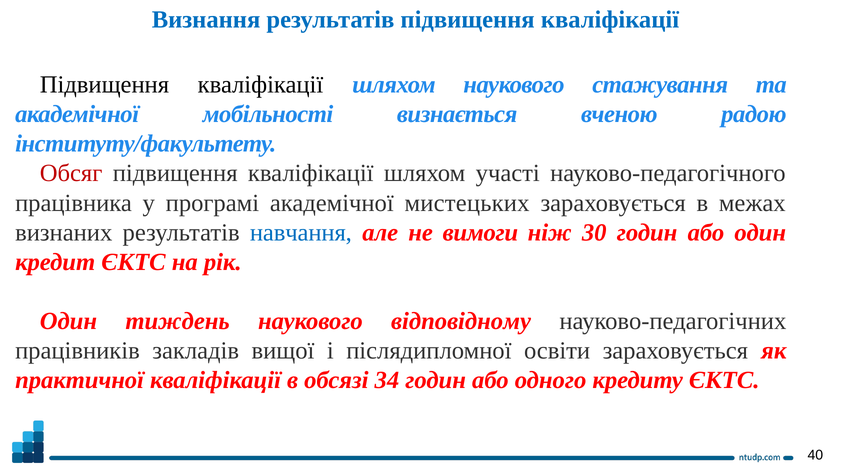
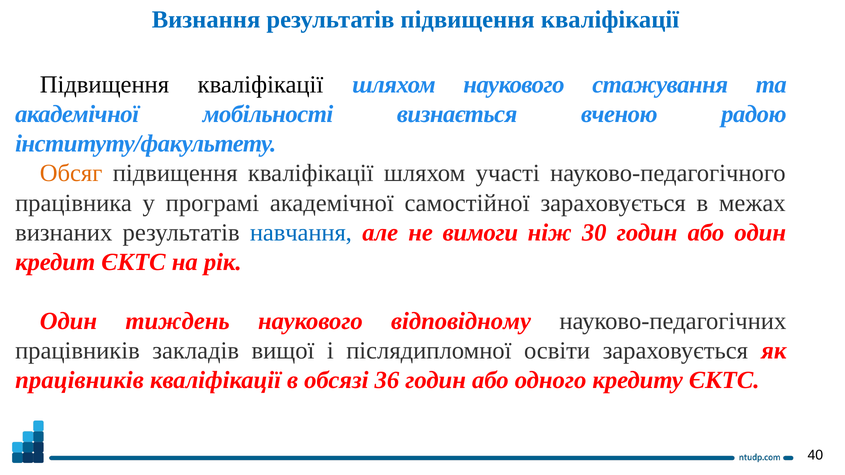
Обсяг colour: red -> orange
мистецьких: мистецьких -> самостійної
практичної at (80, 381): практичної -> працівників
34: 34 -> 36
